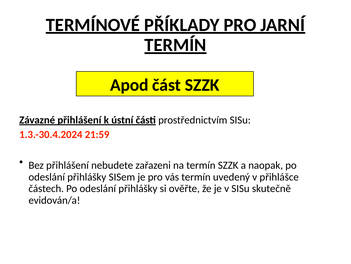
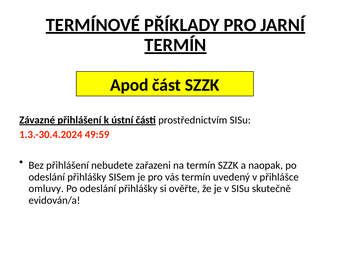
21:59: 21:59 -> 49:59
částech: částech -> omluvy
